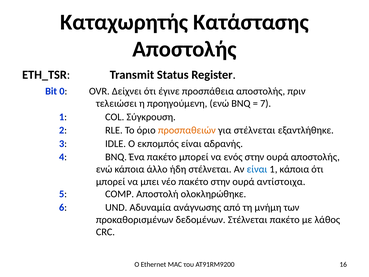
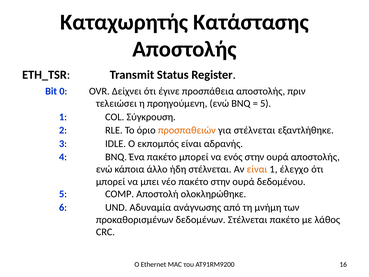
7 at (266, 103): 7 -> 5
είναι at (257, 169) colour: blue -> orange
1 κάποια: κάποια -> έλεγχο
αντίστοιχα: αντίστοιχα -> δεδομένου
